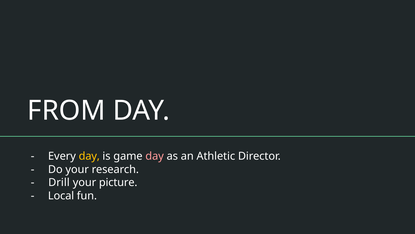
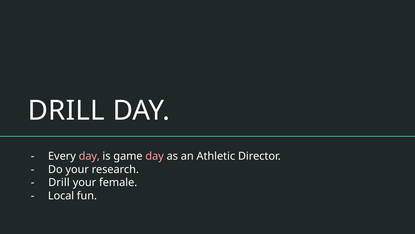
FROM at (66, 110): FROM -> DRILL
day at (89, 156) colour: yellow -> pink
picture: picture -> female
